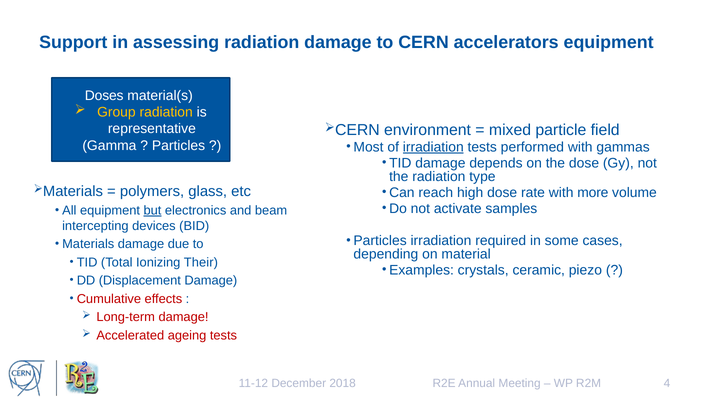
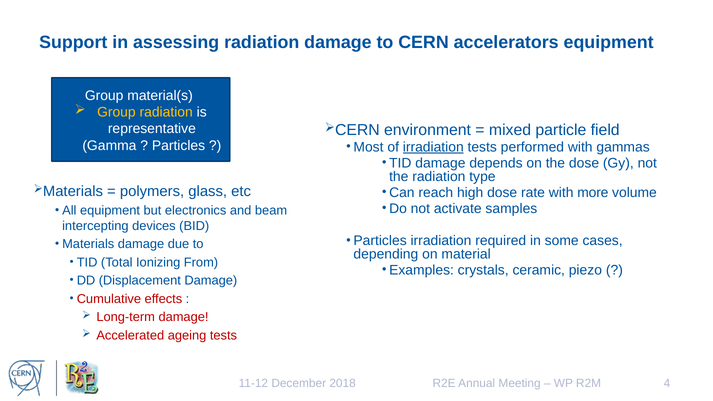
Doses at (104, 96): Doses -> Group
but underline: present -> none
Their: Their -> From
